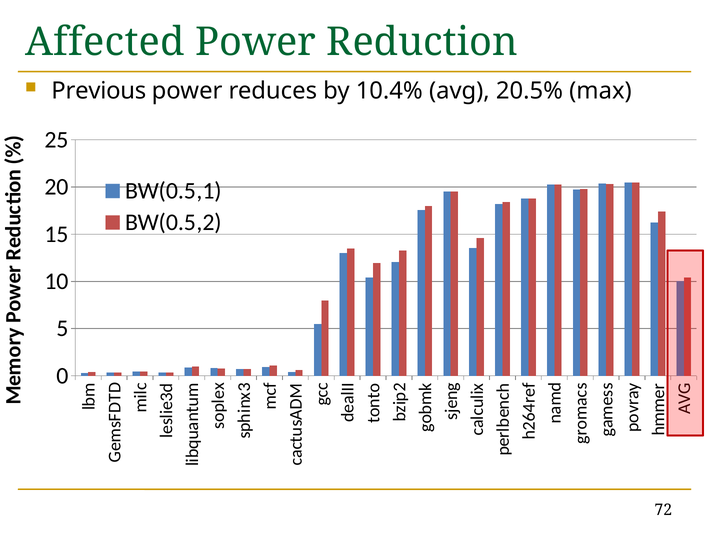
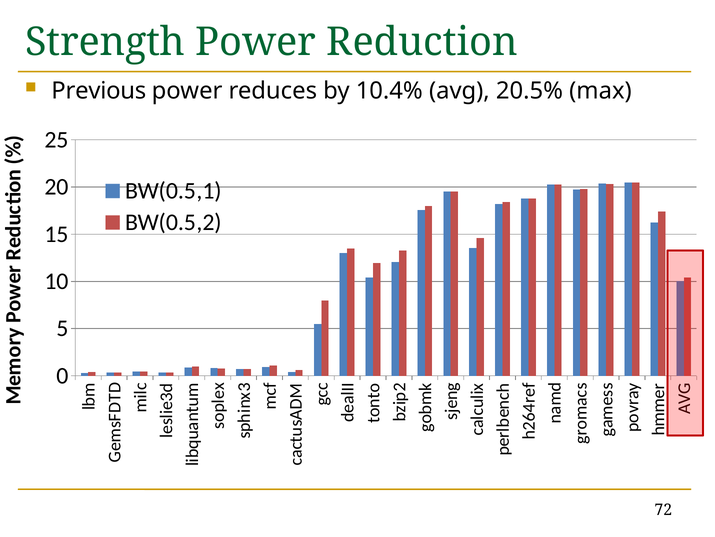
Affected: Affected -> Strength
